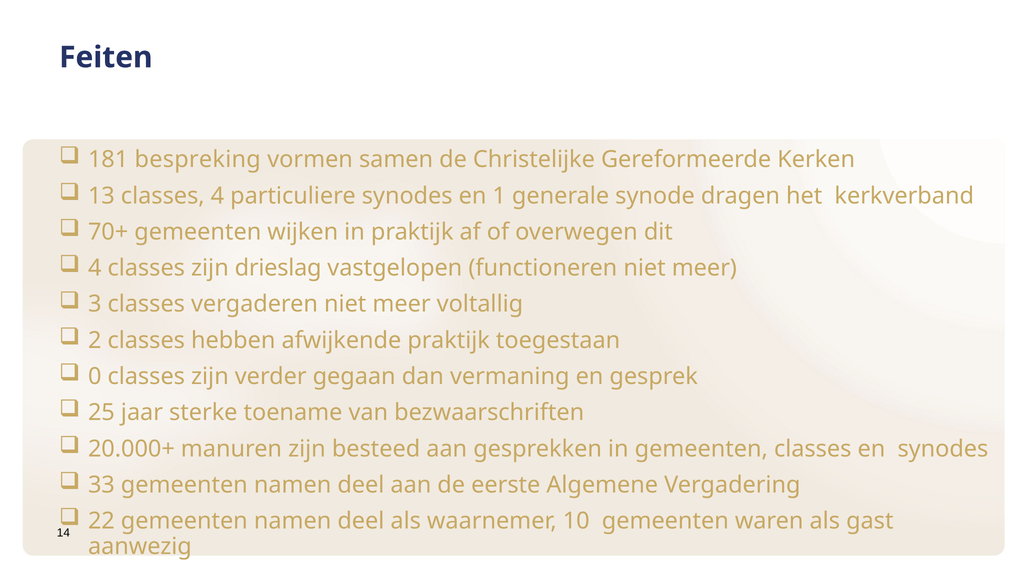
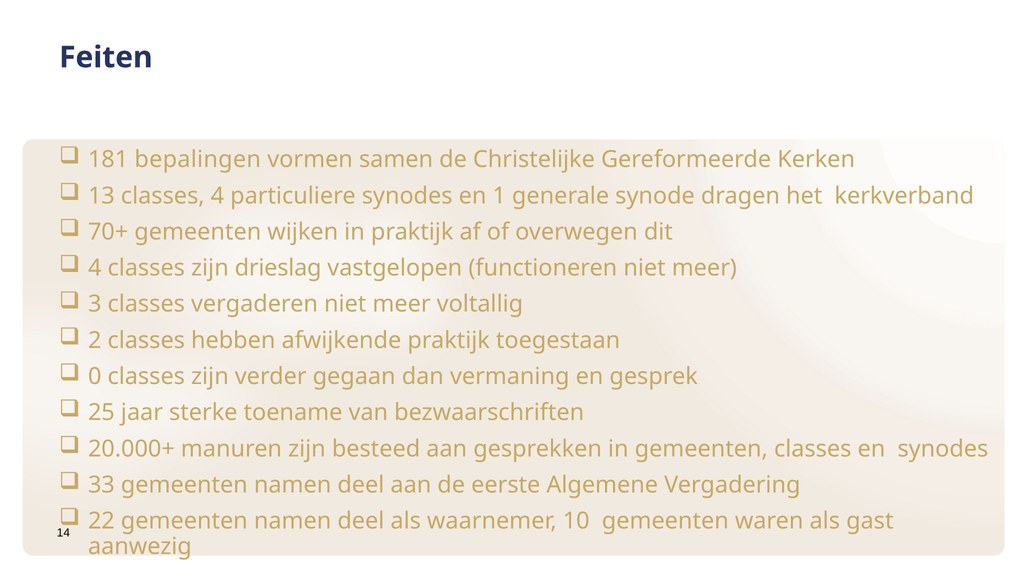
bespreking: bespreking -> bepalingen
